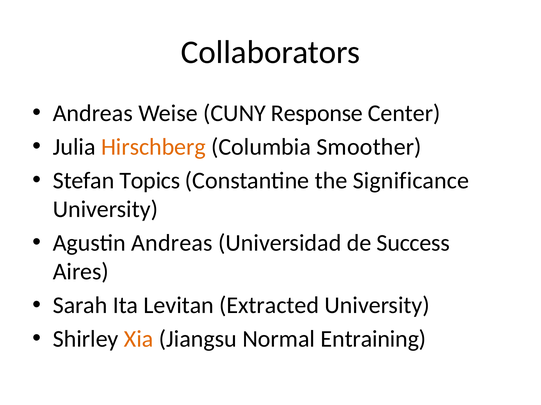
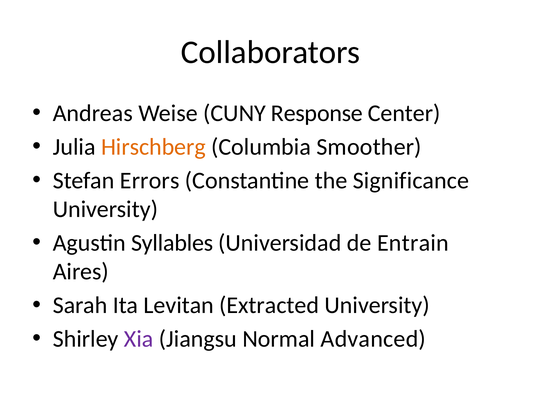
Topics: Topics -> Errors
Agustin Andreas: Andreas -> Syllables
Success: Success -> Entrain
Xia colour: orange -> purple
Entraining: Entraining -> Advanced
